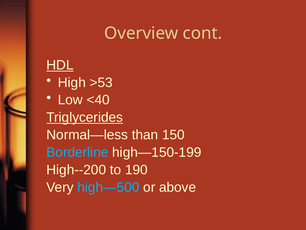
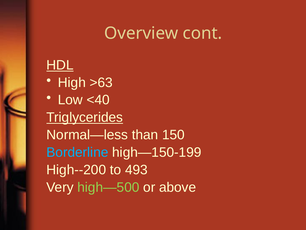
>53: >53 -> >63
190: 190 -> 493
high—500 colour: light blue -> light green
